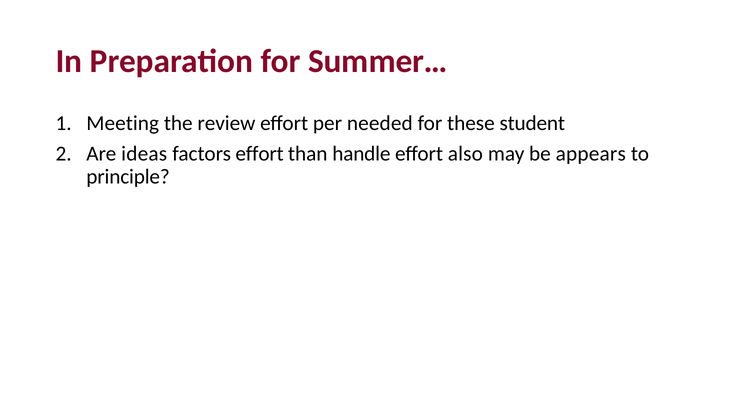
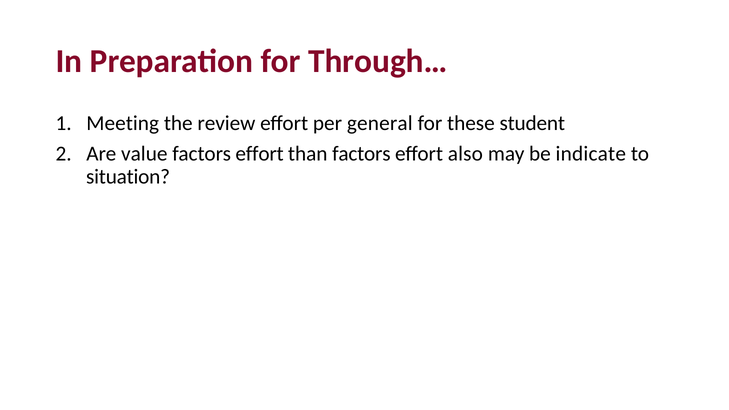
Summer…: Summer… -> Through…
needed: needed -> general
ideas: ideas -> value
than handle: handle -> factors
appears: appears -> indicate
principle: principle -> situation
